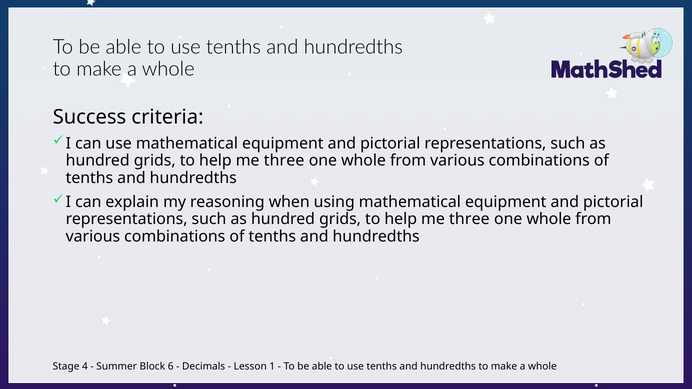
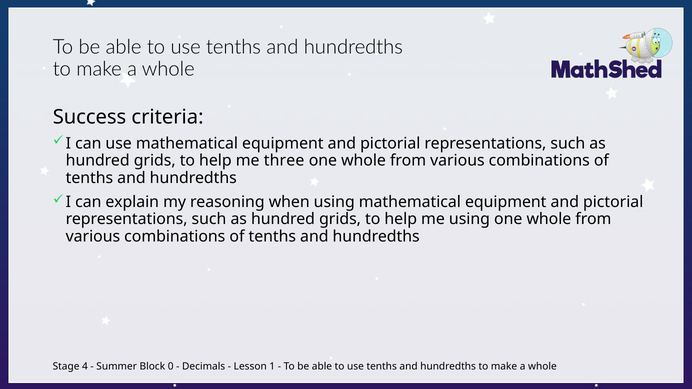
three at (469, 219): three -> using
6: 6 -> 0
